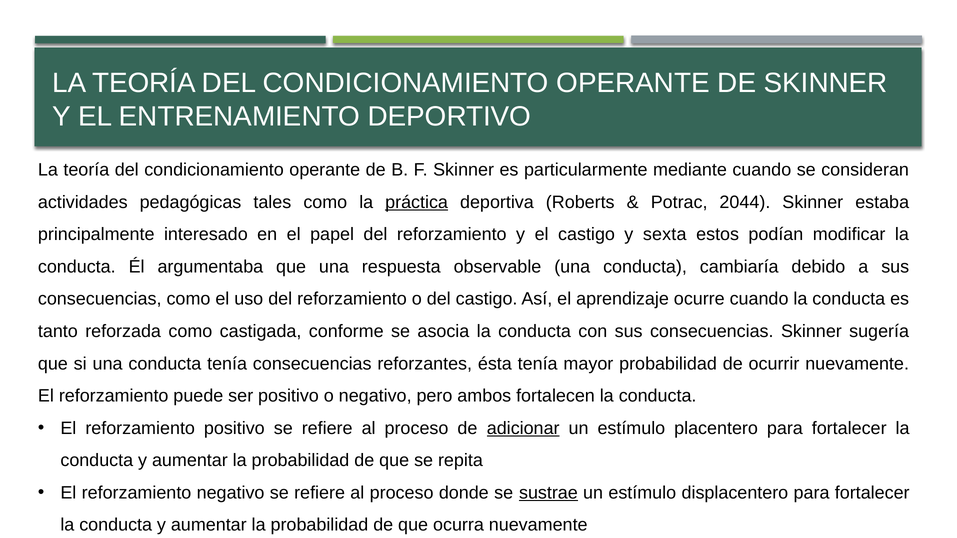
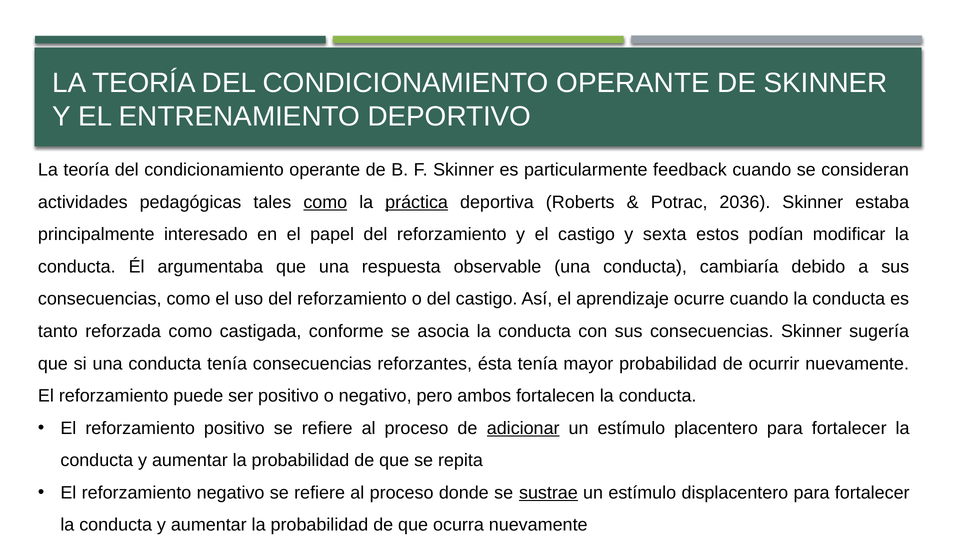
mediante: mediante -> feedback
como at (325, 202) underline: none -> present
2044: 2044 -> 2036
